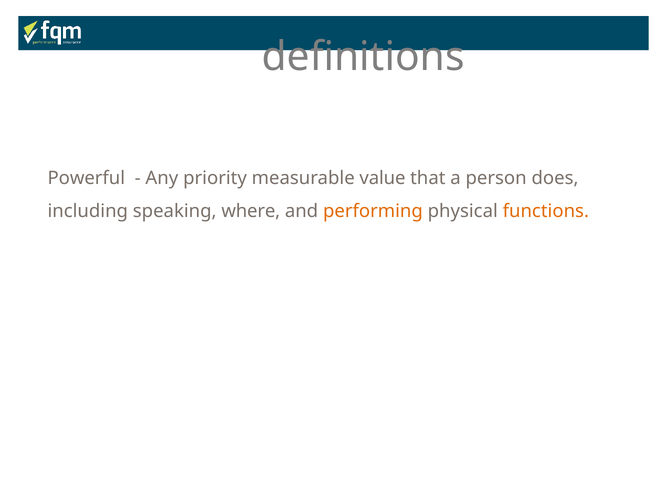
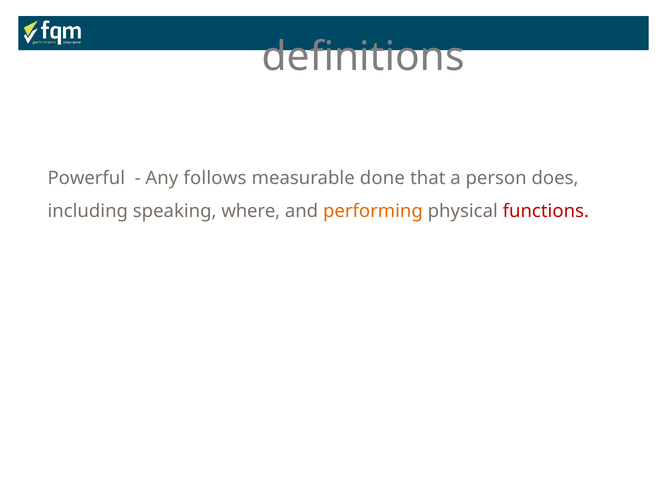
priority: priority -> follows
value: value -> done
functions colour: orange -> red
